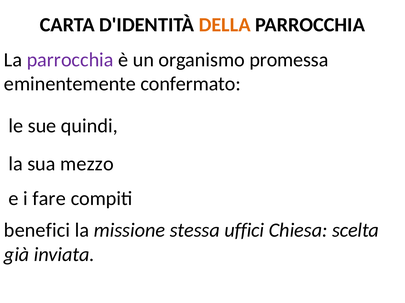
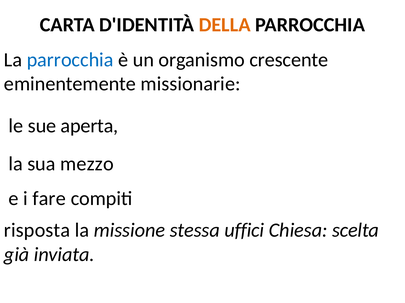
parrocchia at (70, 60) colour: purple -> blue
promessa: promessa -> crescente
confermato: confermato -> missionarie
quindi: quindi -> aperta
benefici: benefici -> risposta
